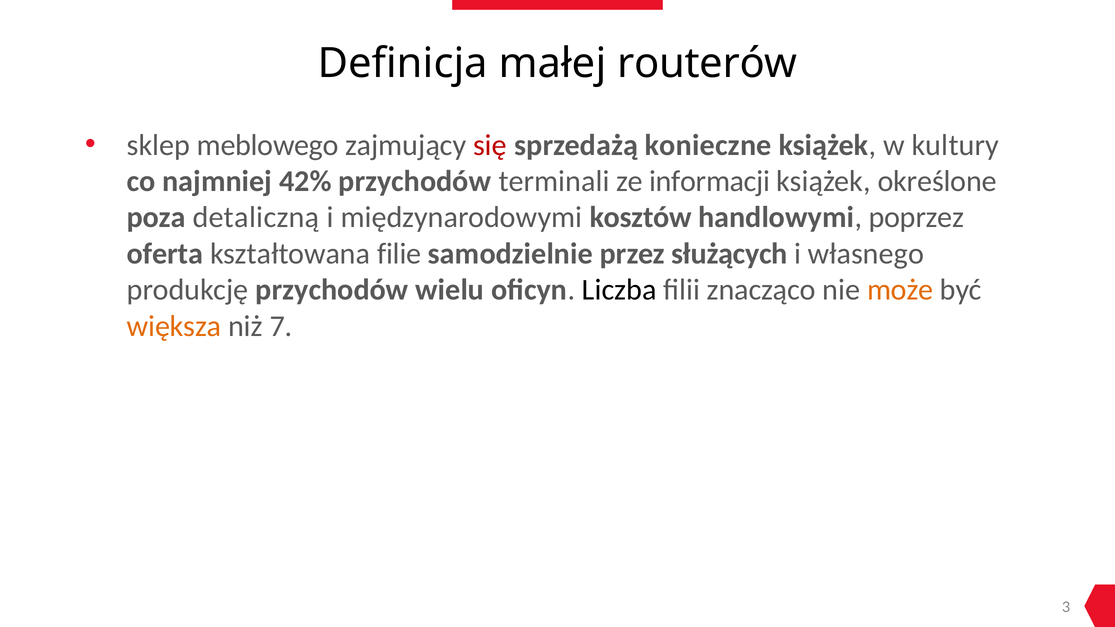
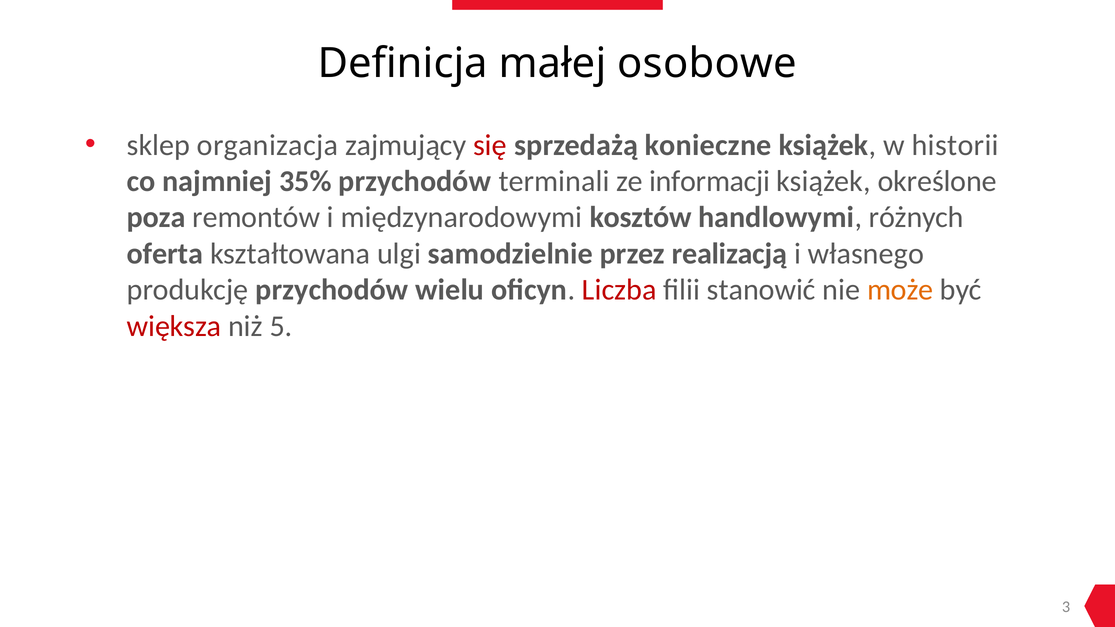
routerów: routerów -> osobowe
meblowego: meblowego -> organizacja
kultury: kultury -> historii
42%: 42% -> 35%
detaliczną: detaliczną -> remontów
poprzez: poprzez -> różnych
filie: filie -> ulgi
służących: służących -> realizacją
Liczba colour: black -> red
znacząco: znacząco -> stanowić
większa colour: orange -> red
7: 7 -> 5
